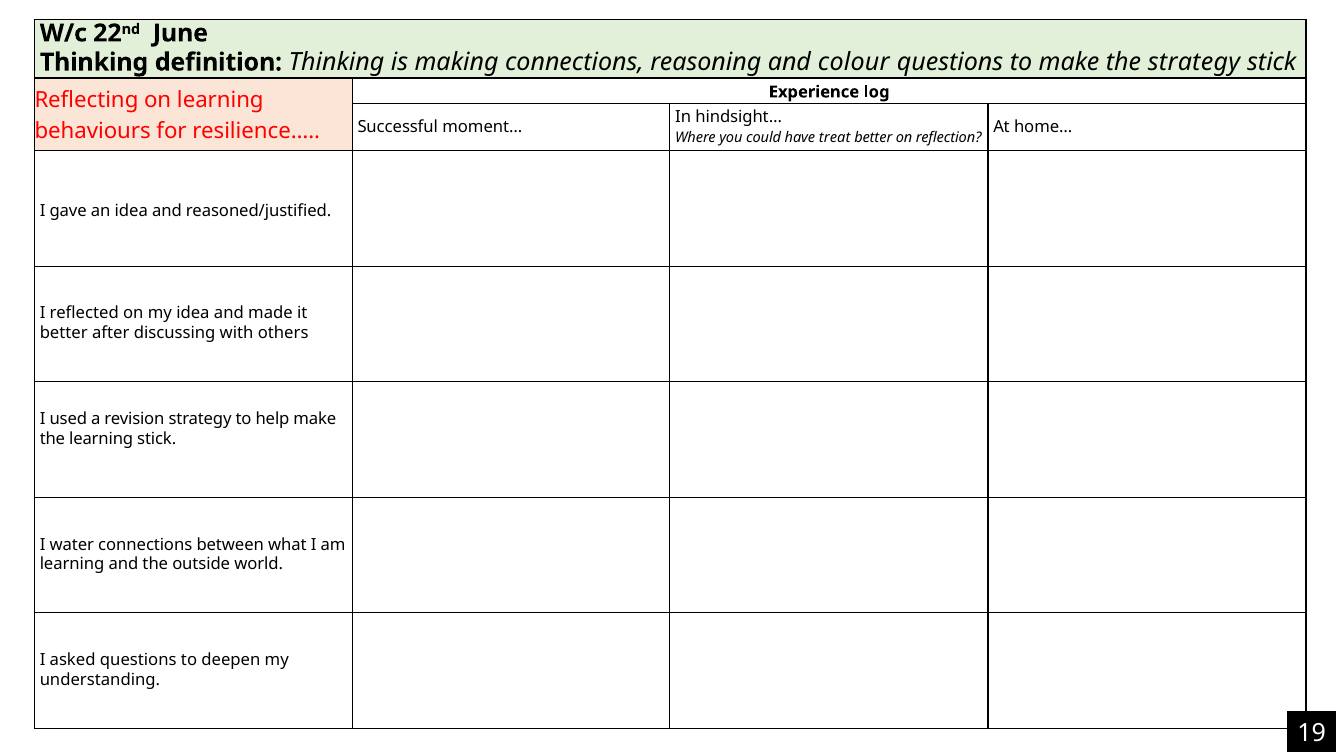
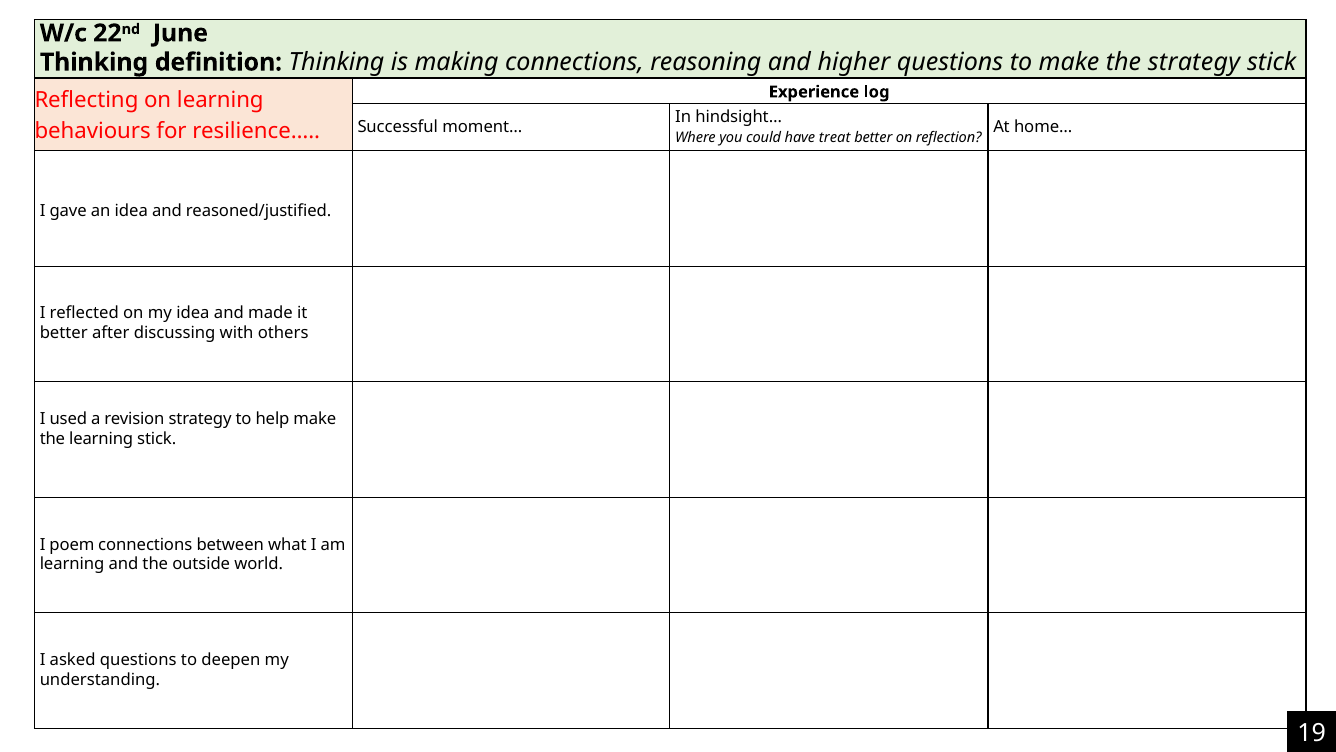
colour: colour -> higher
water: water -> poem
